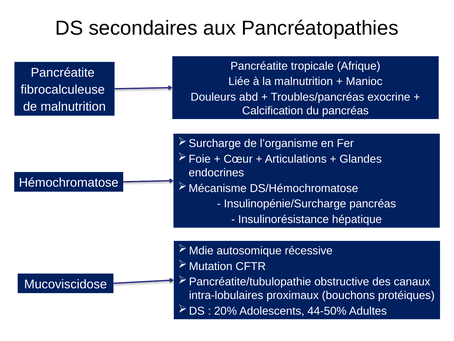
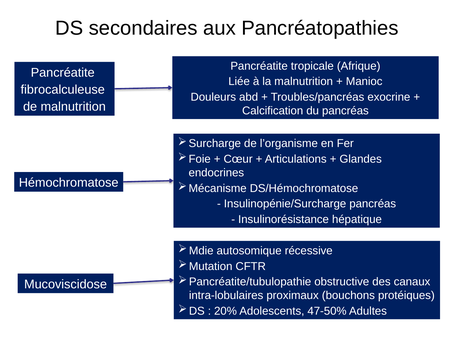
44-50%: 44-50% -> 47-50%
